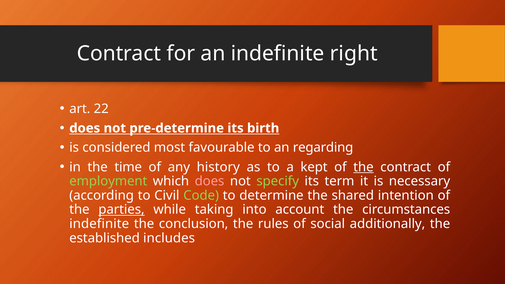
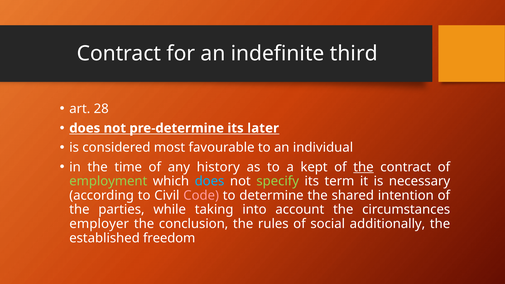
right: right -> third
22: 22 -> 28
birth: birth -> later
regarding: regarding -> individual
does at (210, 181) colour: pink -> light blue
Code colour: light green -> pink
parties underline: present -> none
indefinite at (99, 224): indefinite -> employer
includes: includes -> freedom
